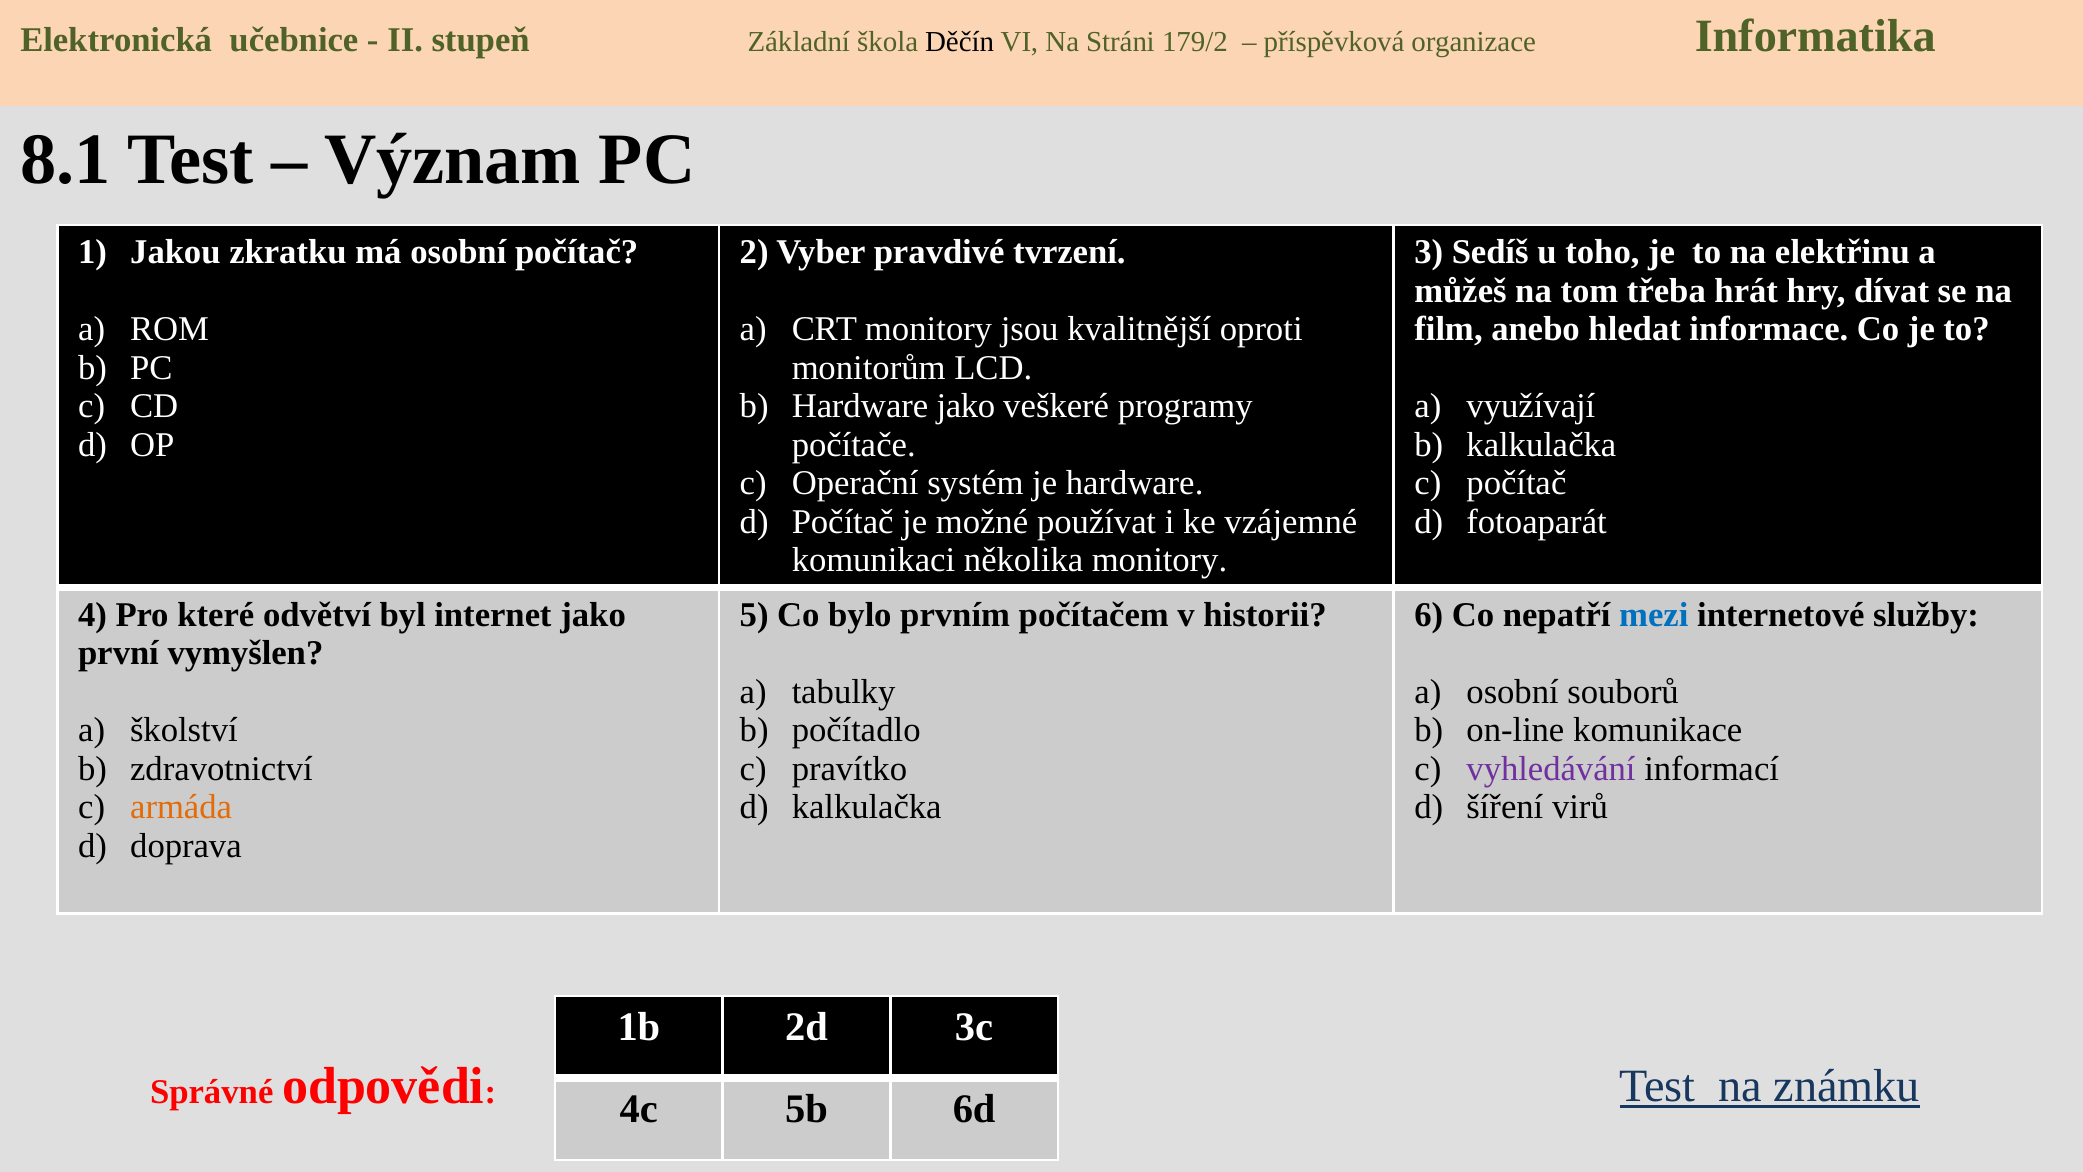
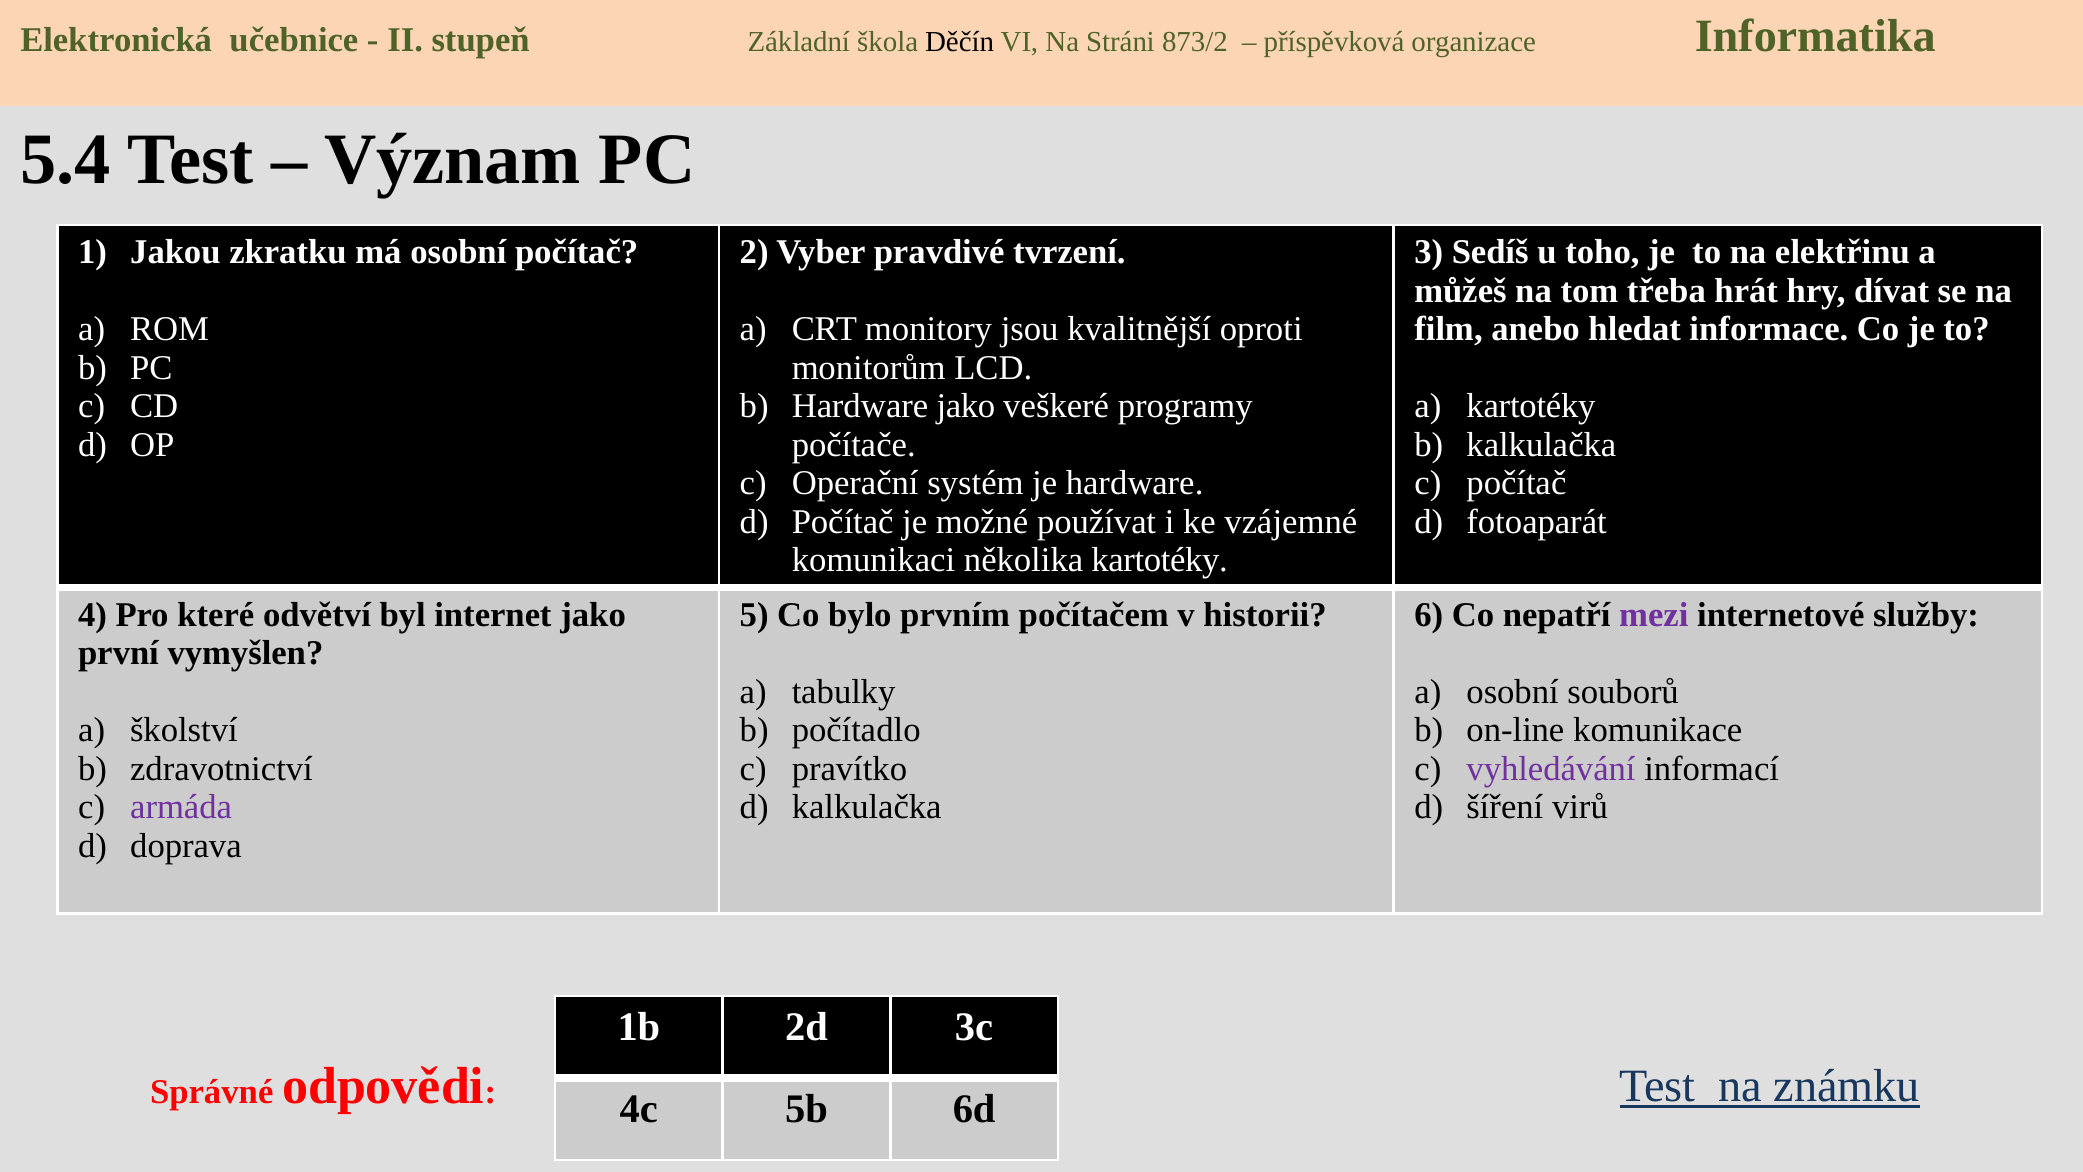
179/2: 179/2 -> 873/2
8.1: 8.1 -> 5.4
a využívají: využívají -> kartotéky
několika monitory: monitory -> kartotéky
mezi colour: blue -> purple
armáda colour: orange -> purple
